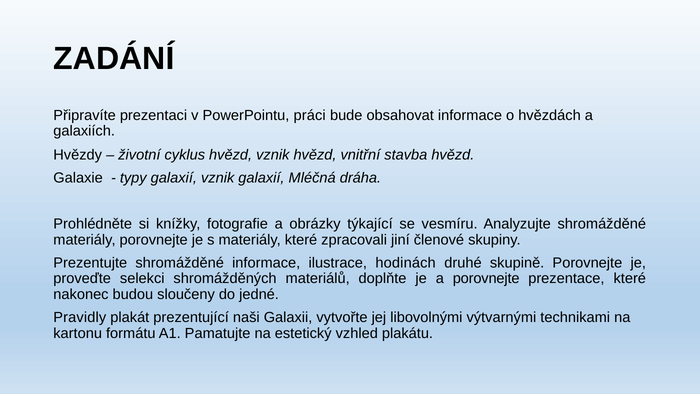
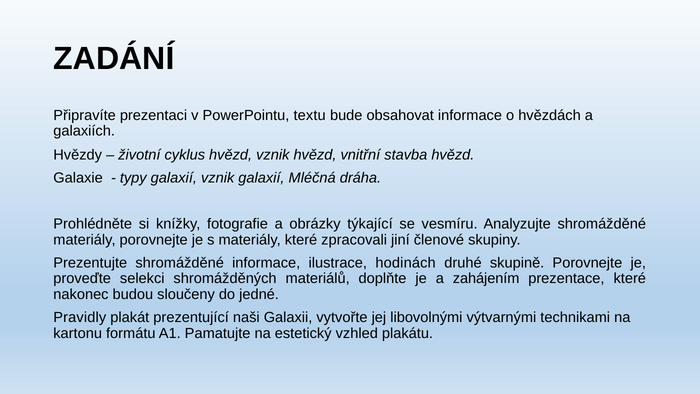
práci: práci -> textu
a porovnejte: porovnejte -> zahájením
